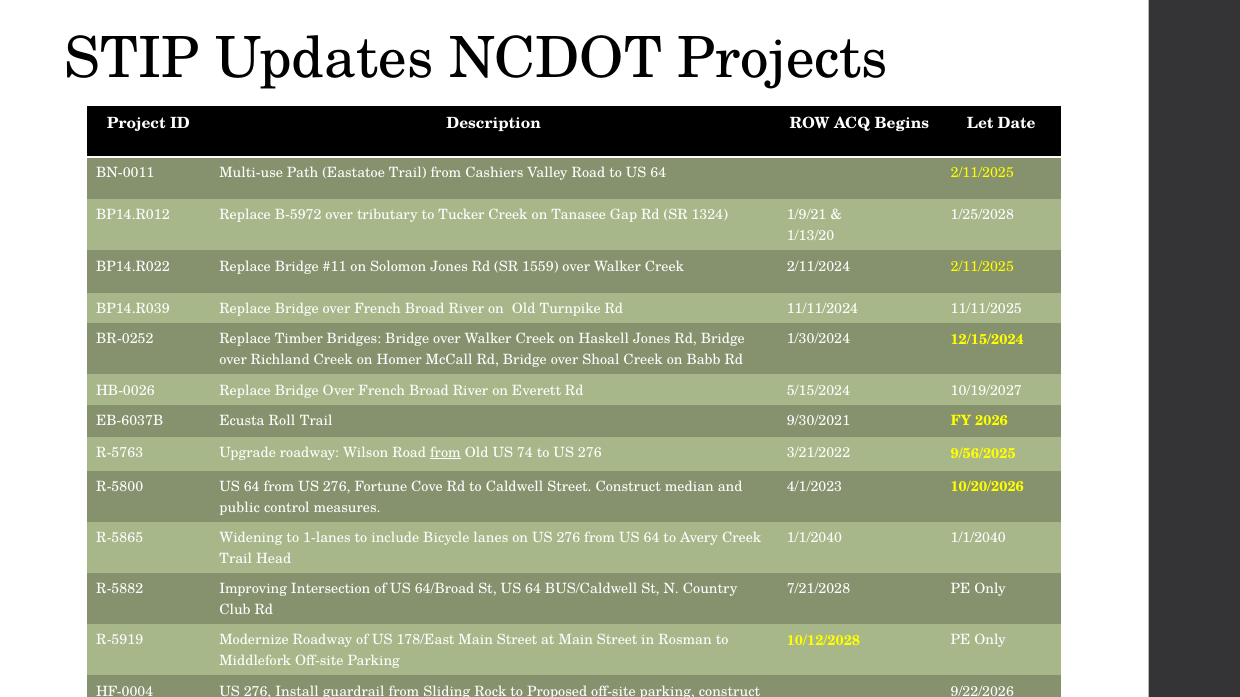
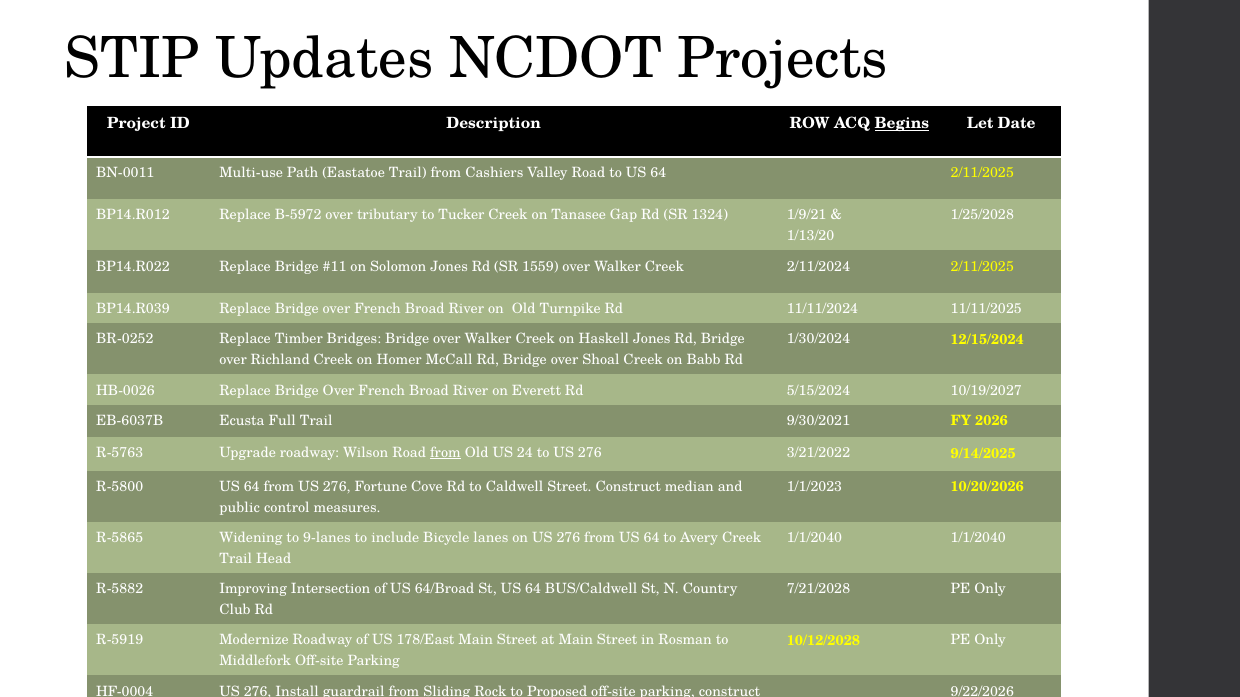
Begins underline: none -> present
Roll: Roll -> Full
74: 74 -> 24
9/56/2025: 9/56/2025 -> 9/14/2025
4/1/2023: 4/1/2023 -> 1/1/2023
1-lanes: 1-lanes -> 9-lanes
